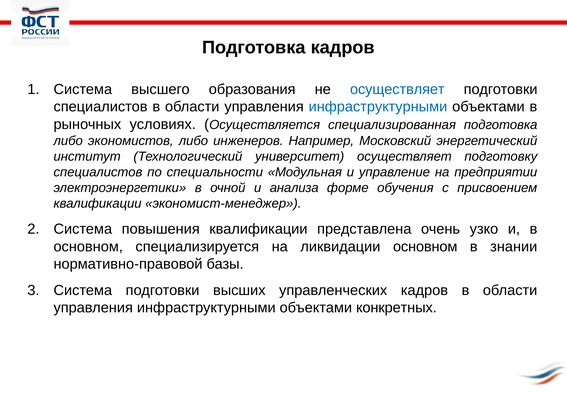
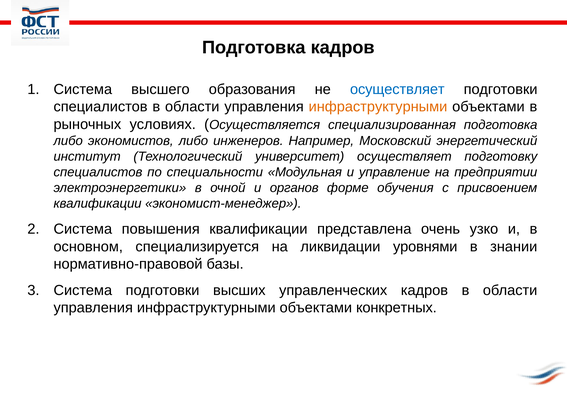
инфраструктурными at (378, 107) colour: blue -> orange
анализа: анализа -> органов
ликвидации основном: основном -> уровнями
